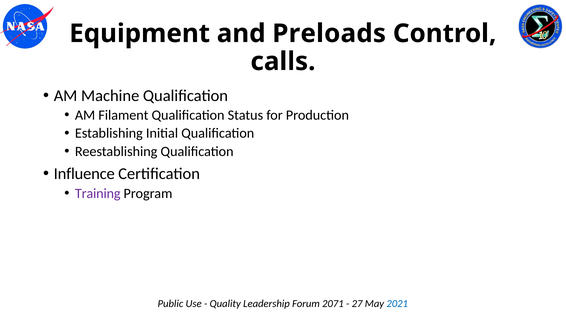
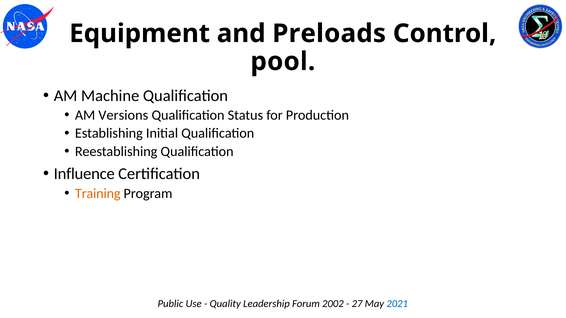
calls: calls -> pool
Filament: Filament -> Versions
Training colour: purple -> orange
2071: 2071 -> 2002
